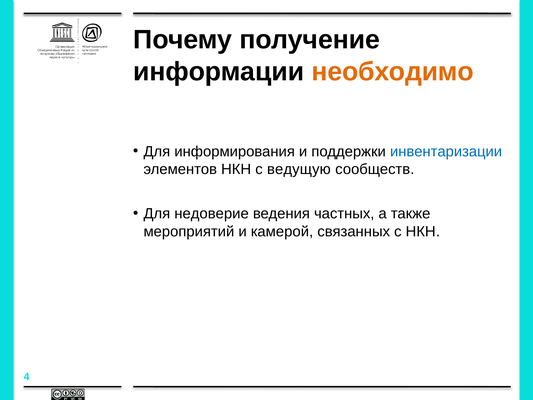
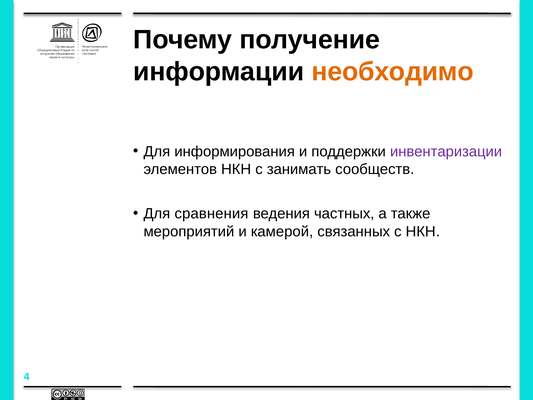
инвентаризации colour: blue -> purple
ведущую: ведущую -> занимать
недоверие: недоверие -> сравнения
